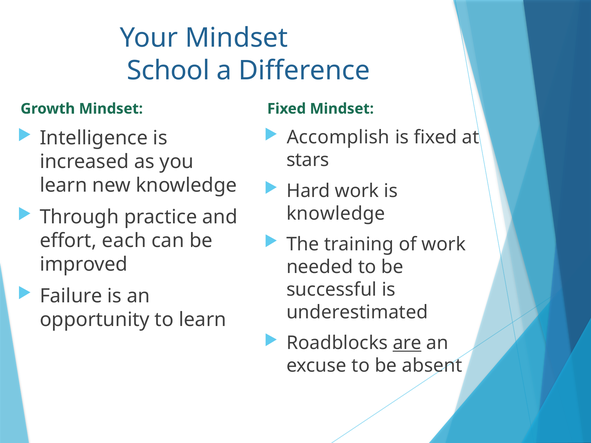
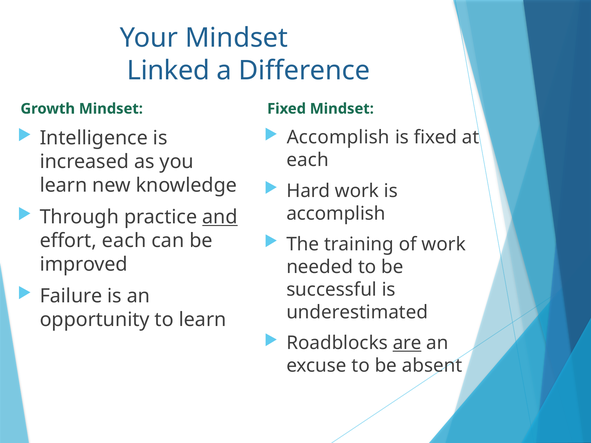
School: School -> Linked
stars at (308, 160): stars -> each
knowledge at (336, 214): knowledge -> accomplish
and underline: none -> present
